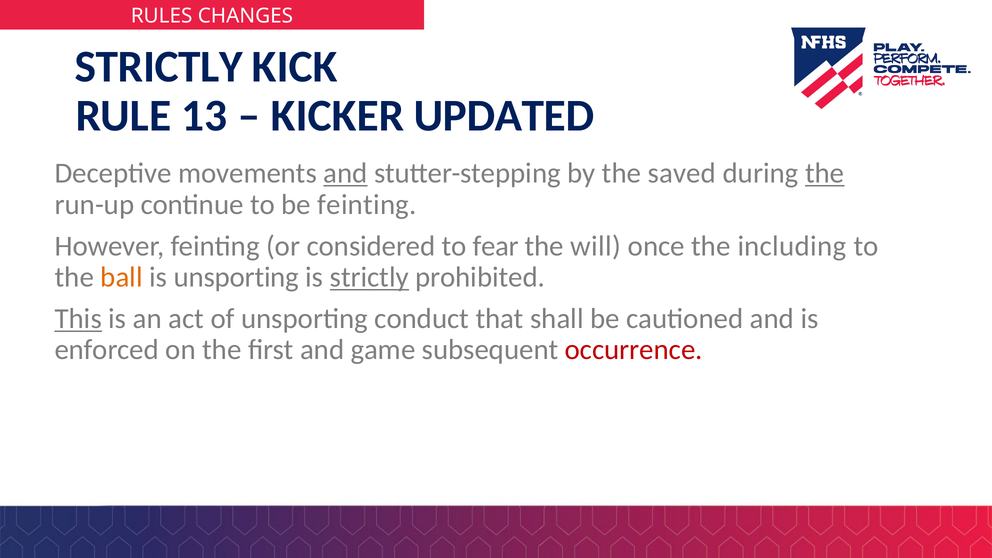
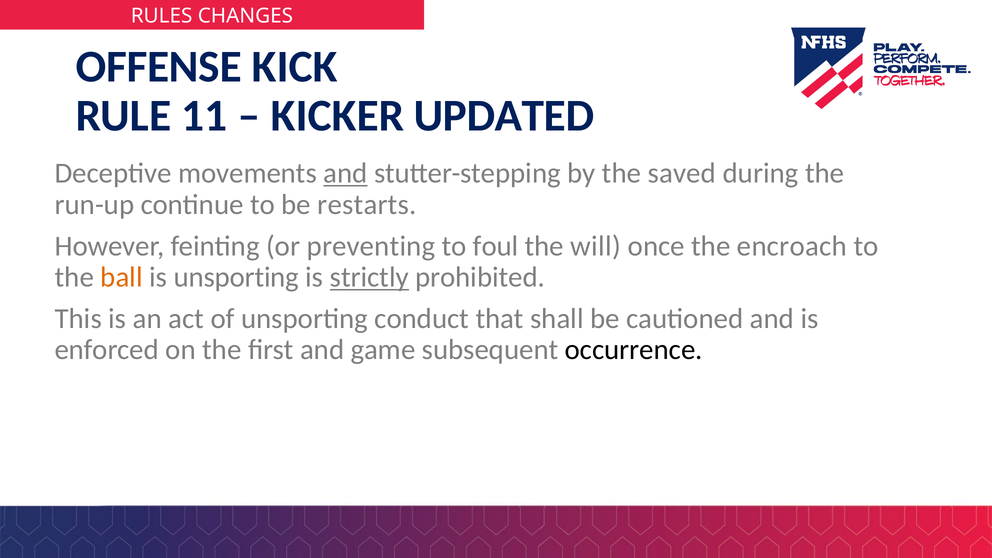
STRICTLY at (159, 67): STRICTLY -> OFFENSE
13: 13 -> 11
the at (825, 173) underline: present -> none
be feinting: feinting -> restarts
considered: considered -> preventing
fear: fear -> foul
including: including -> encroach
This underline: present -> none
occurrence colour: red -> black
